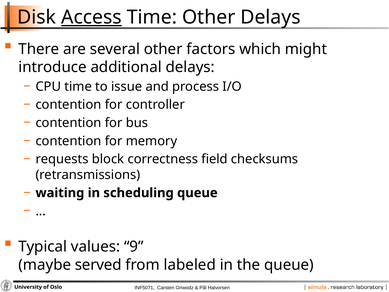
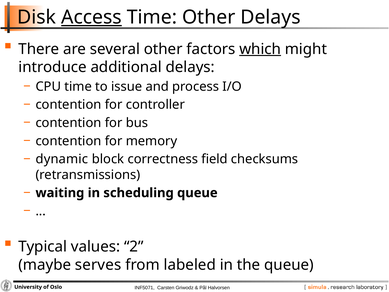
which underline: none -> present
requests: requests -> dynamic
9: 9 -> 2
served: served -> serves
